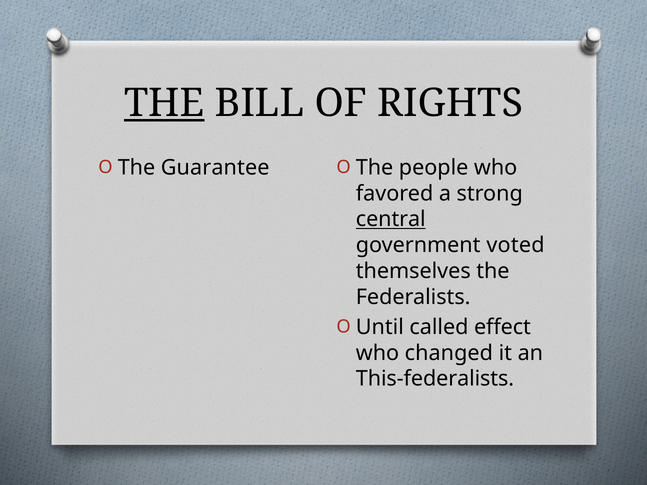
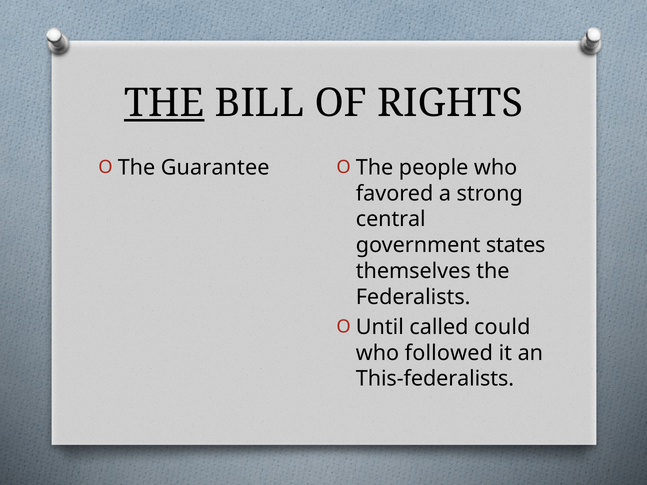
central underline: present -> none
voted: voted -> states
effect: effect -> could
changed: changed -> followed
